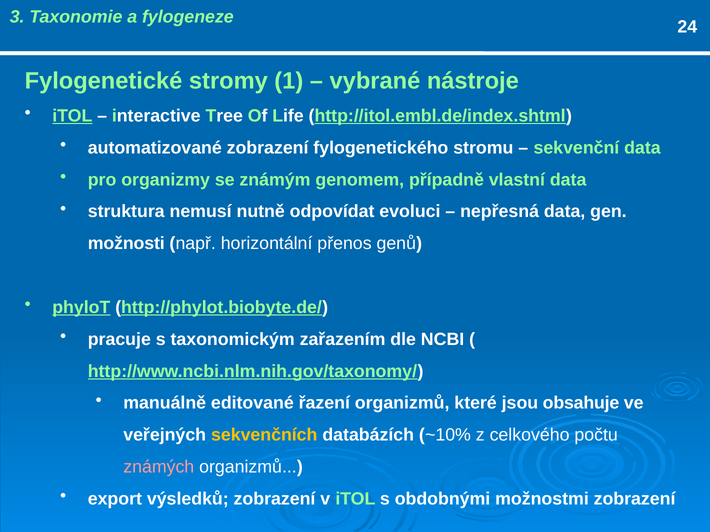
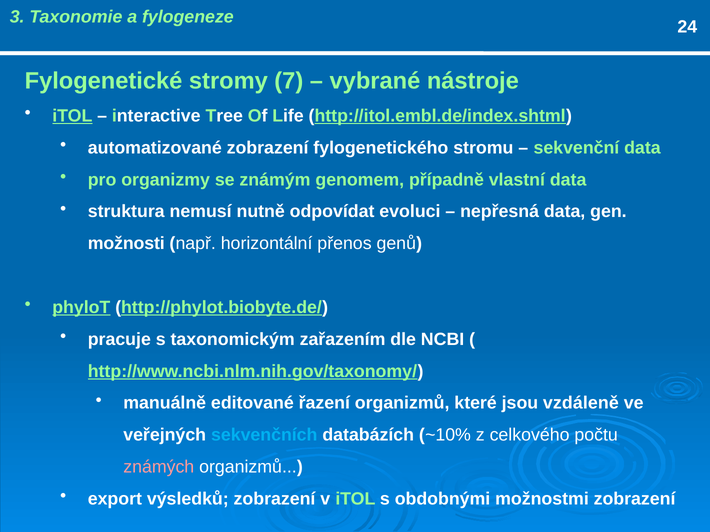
1: 1 -> 7
obsahuje: obsahuje -> vzdáleně
sekvenčních colour: yellow -> light blue
